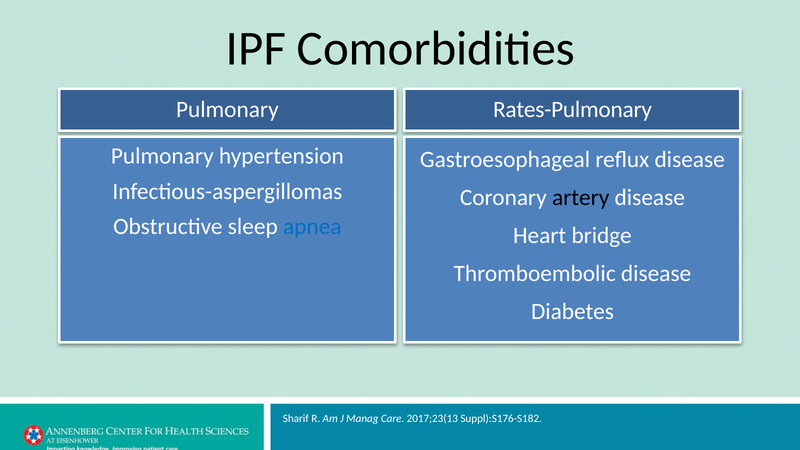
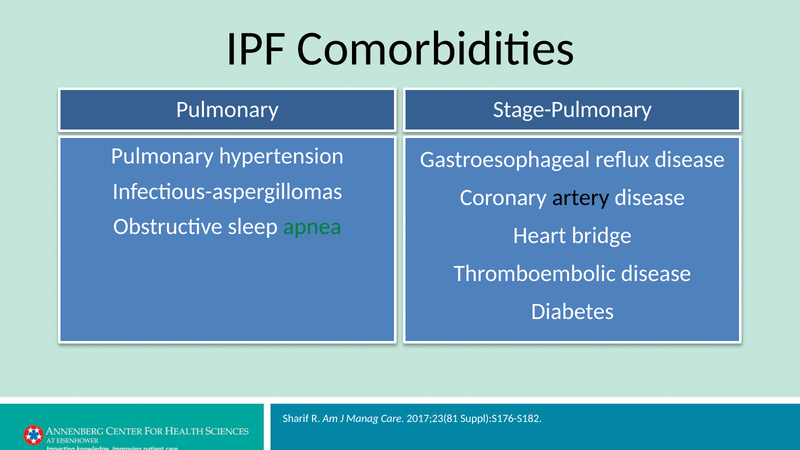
Rates-Pulmonary: Rates-Pulmonary -> Stage-Pulmonary
apnea colour: blue -> green
2017;23(13: 2017;23(13 -> 2017;23(81
